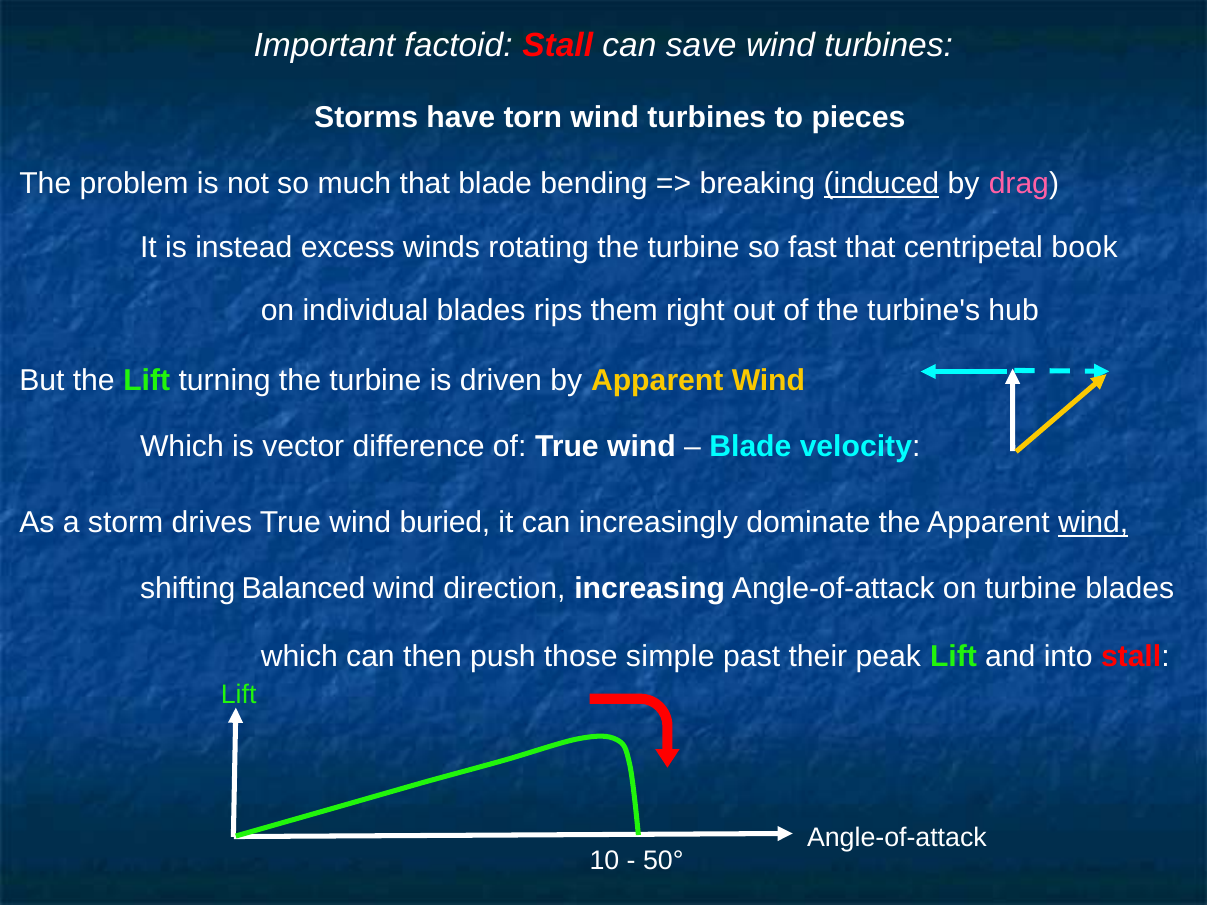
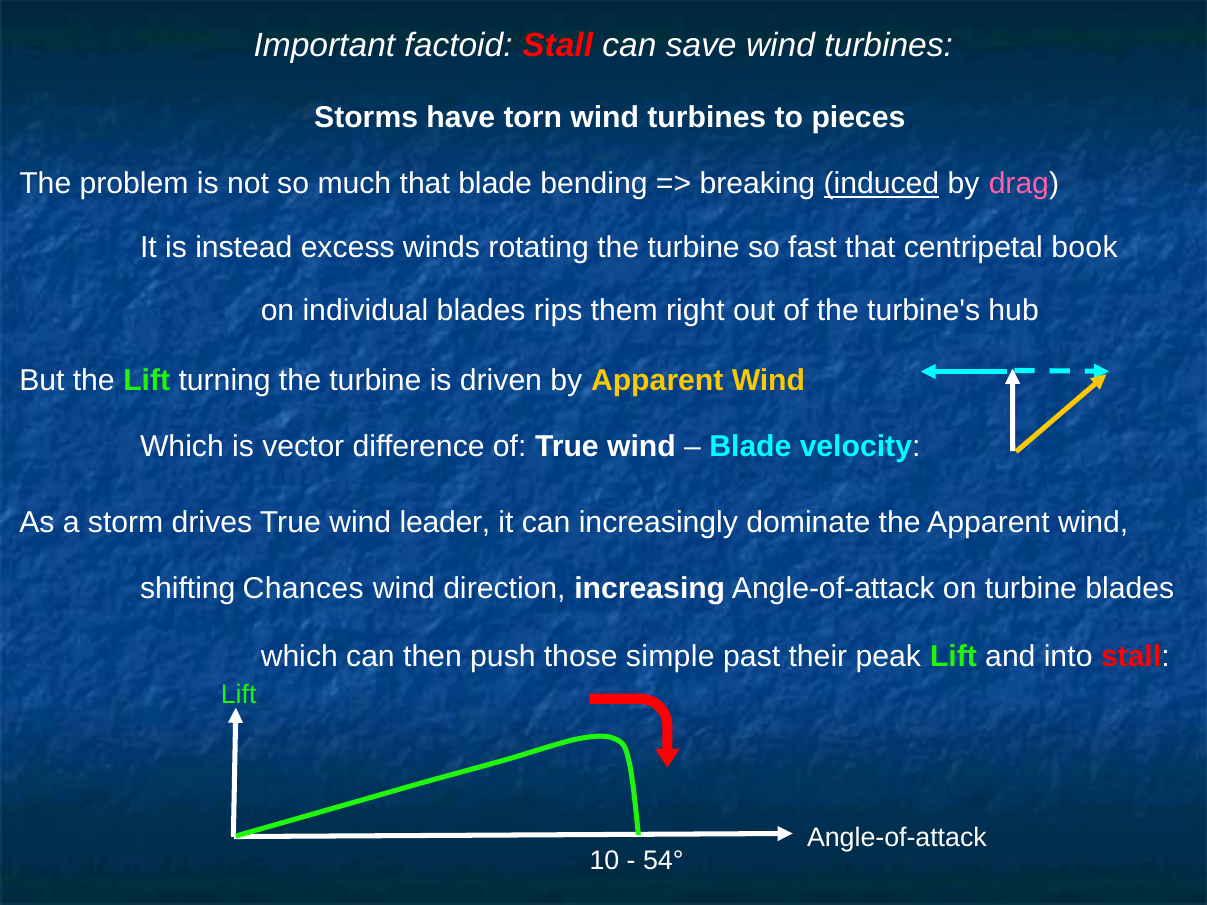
buried: buried -> leader
wind at (1093, 523) underline: present -> none
Balanced: Balanced -> Chances
50°: 50° -> 54°
